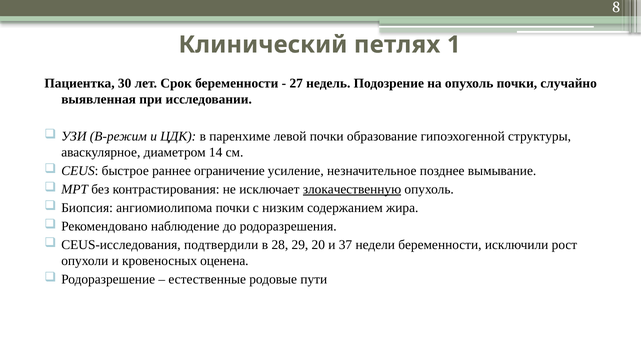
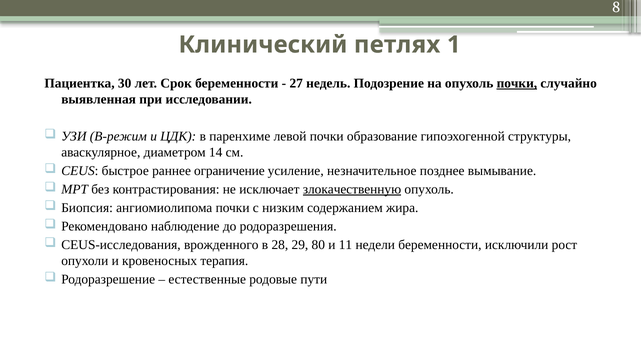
почки at (517, 83) underline: none -> present
подтвердили: подтвердили -> врожденного
20: 20 -> 80
37: 37 -> 11
оценена: оценена -> терапия
